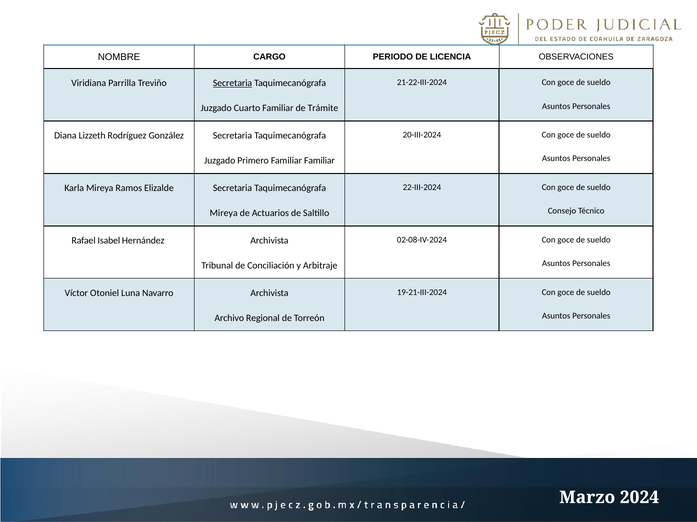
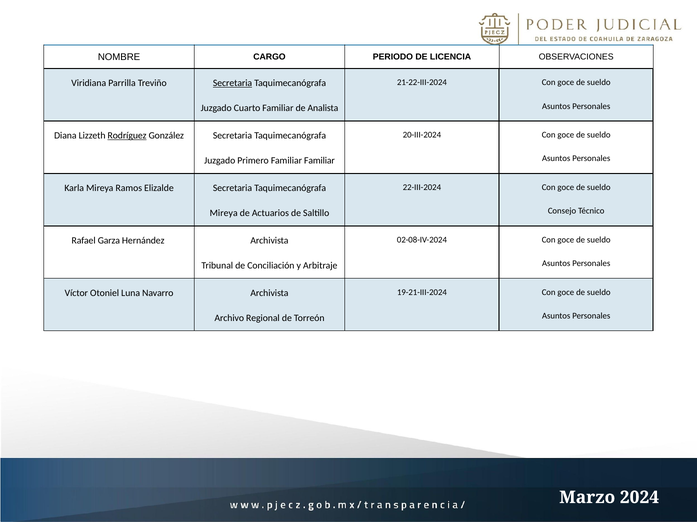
Trámite: Trámite -> Analista
Rodríguez underline: none -> present
Isabel: Isabel -> Garza
